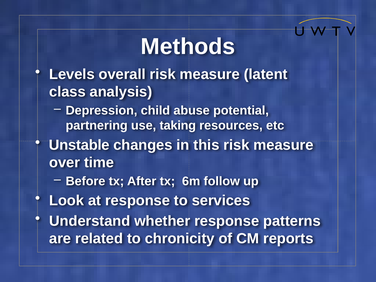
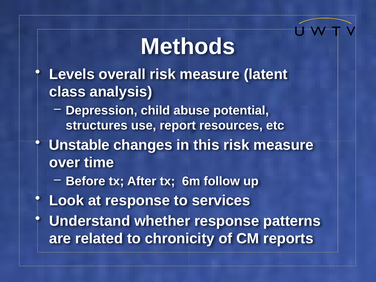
partnering: partnering -> structures
taking: taking -> report
